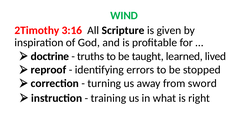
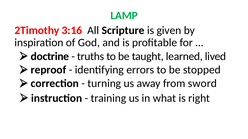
WIND: WIND -> LAMP
